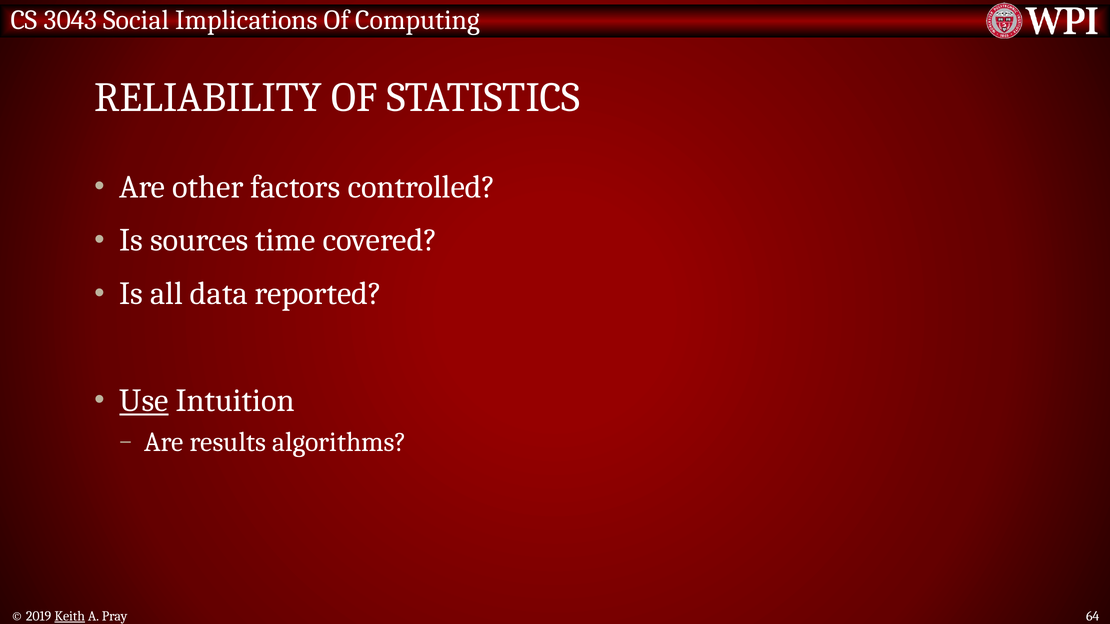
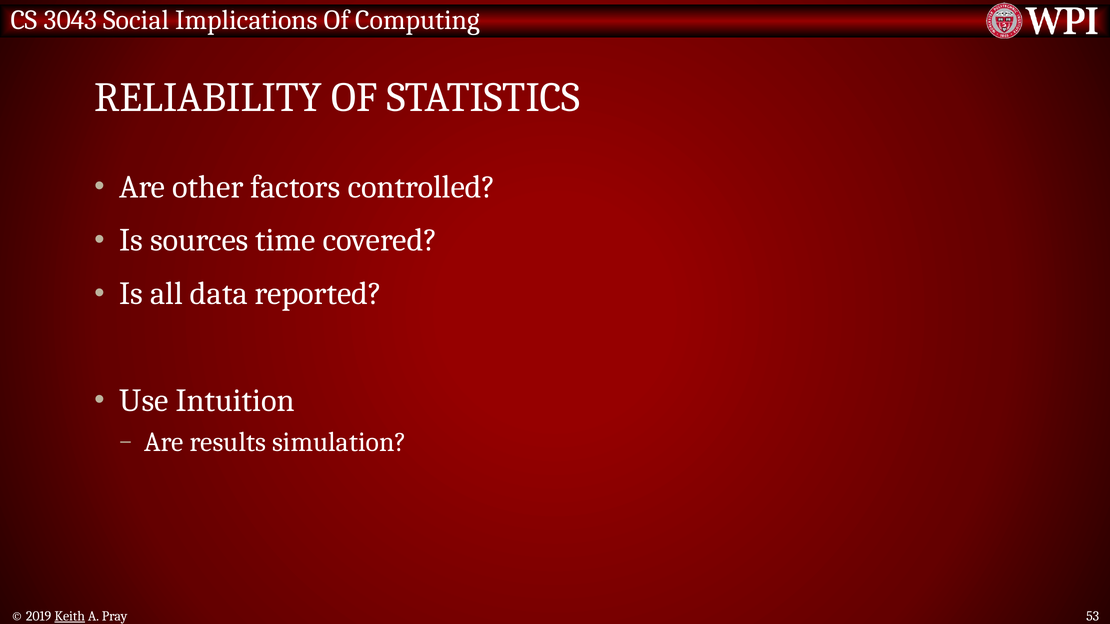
Use underline: present -> none
algorithms: algorithms -> simulation
64: 64 -> 53
